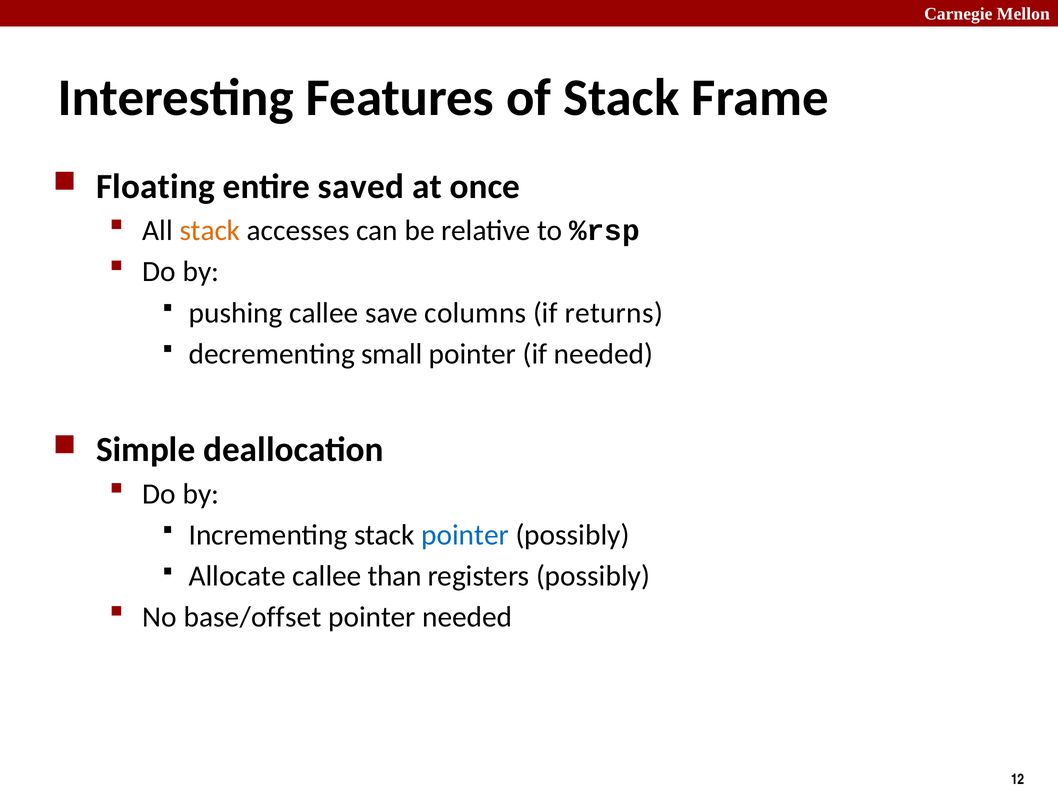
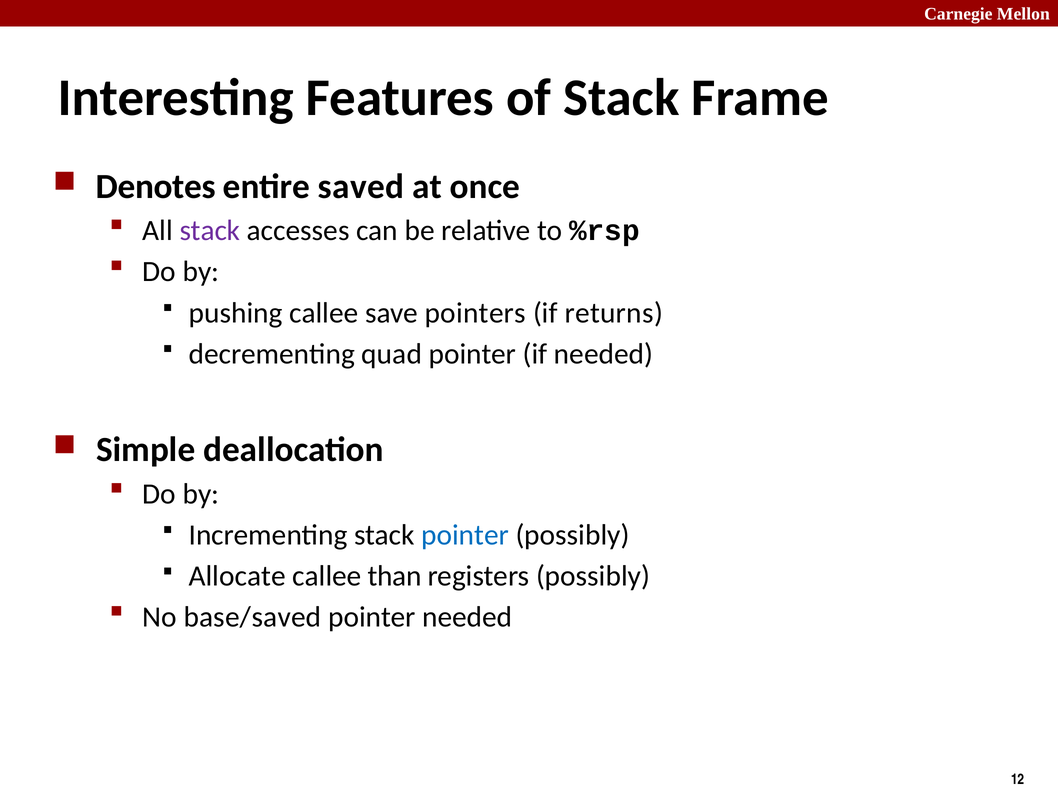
Floating: Floating -> Denotes
stack at (210, 231) colour: orange -> purple
columns: columns -> pointers
small: small -> quad
base/offset: base/offset -> base/saved
